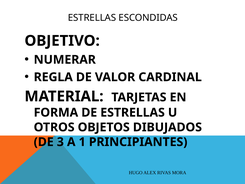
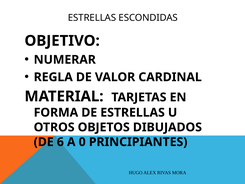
3: 3 -> 6
1: 1 -> 0
